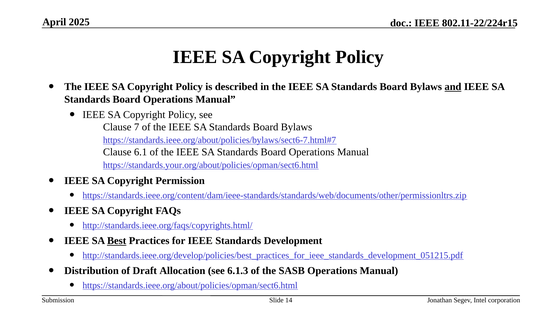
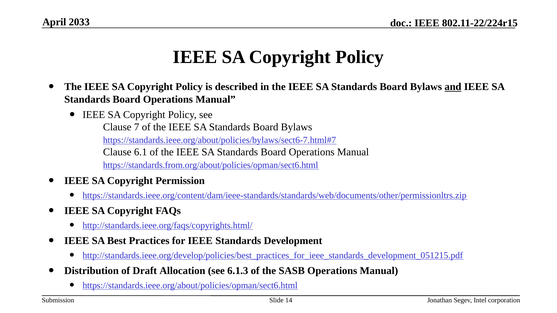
2025: 2025 -> 2033
https://standards.your.org/about/policies/opman/sect6.html: https://standards.your.org/about/policies/opman/sect6.html -> https://standards.from.org/about/policies/opman/sect6.html
Best underline: present -> none
